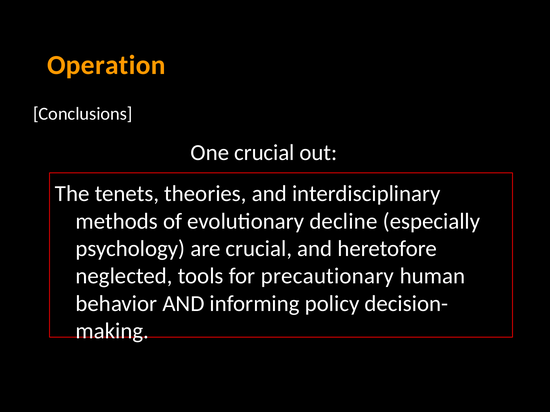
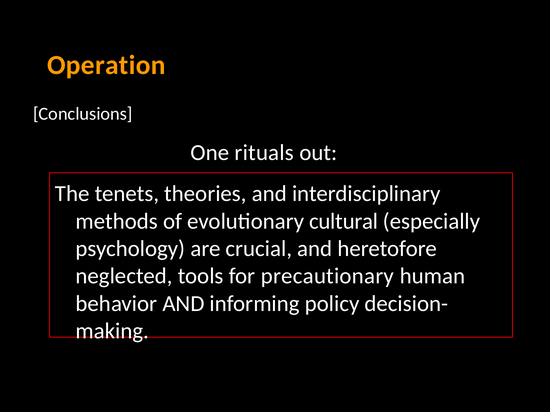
One crucial: crucial -> rituals
decline: decline -> cultural
